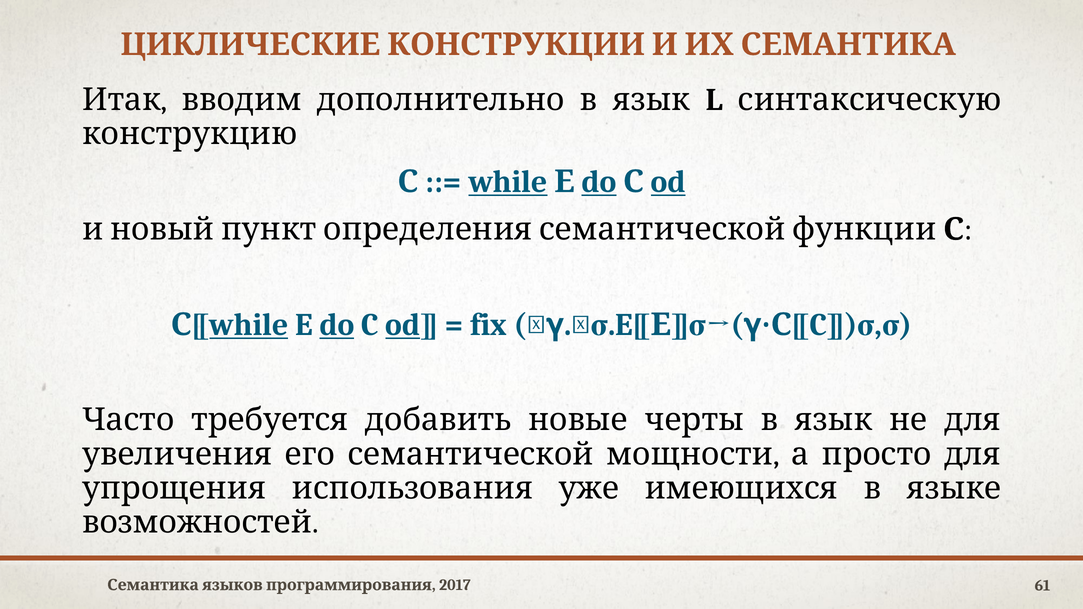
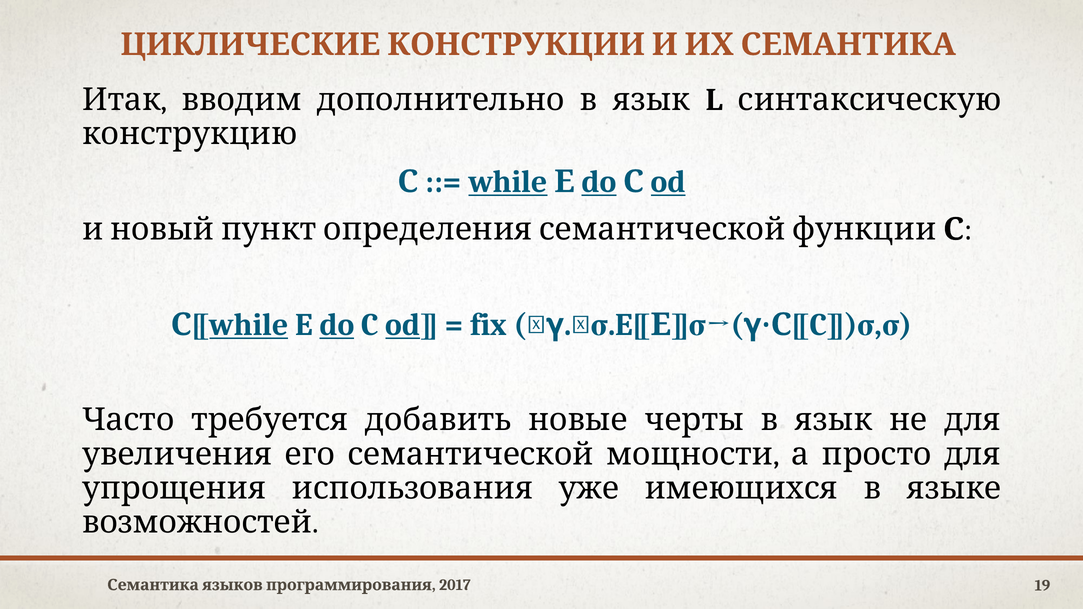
61: 61 -> 19
